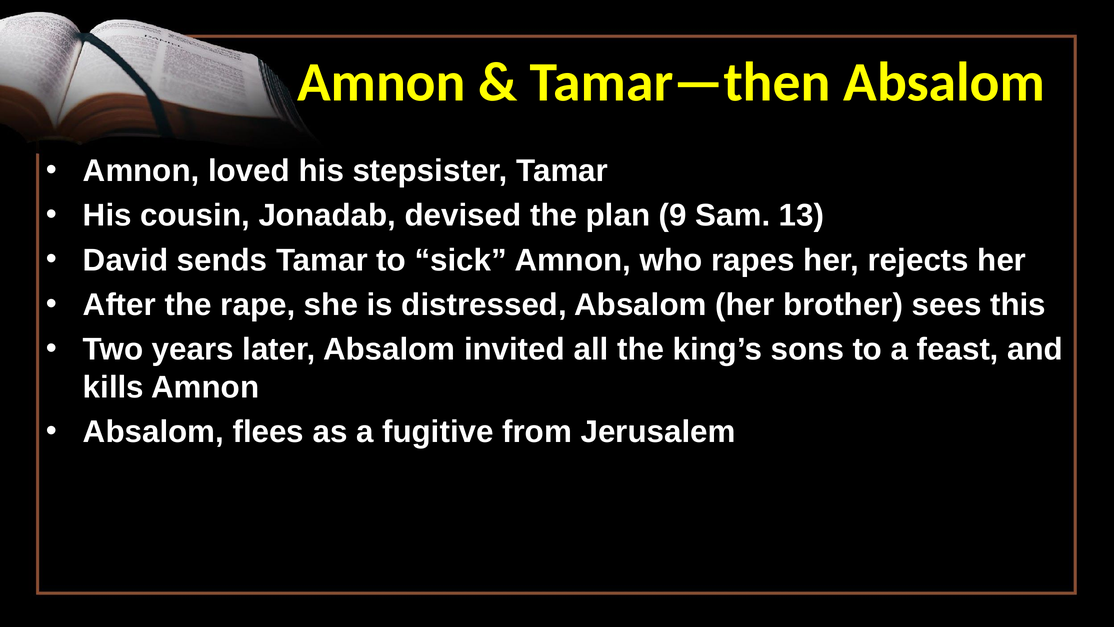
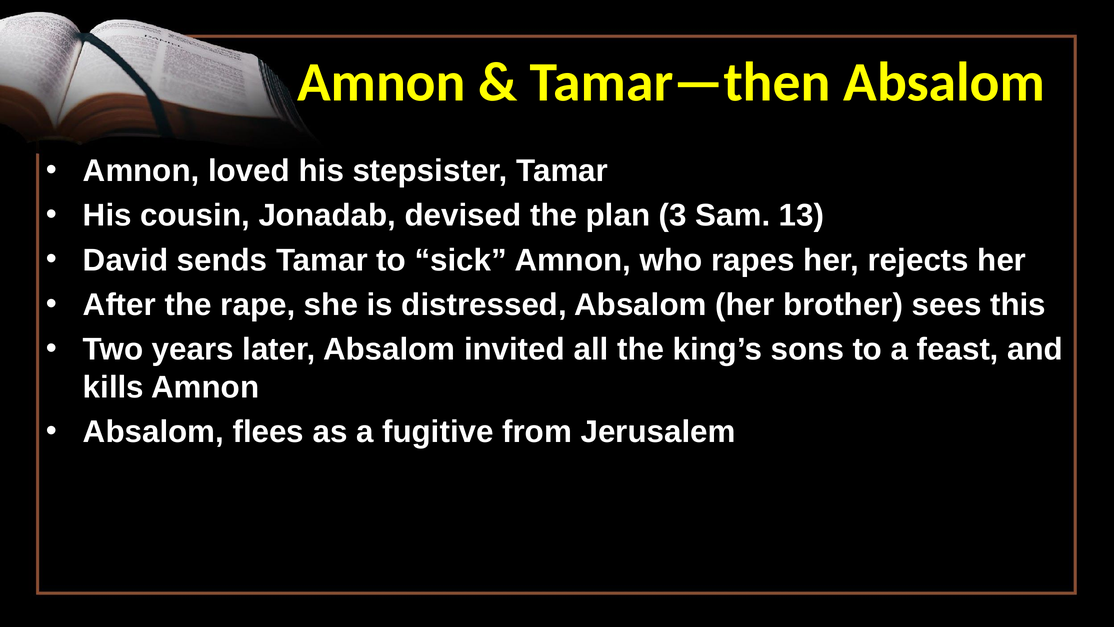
9: 9 -> 3
